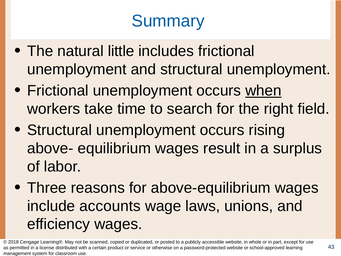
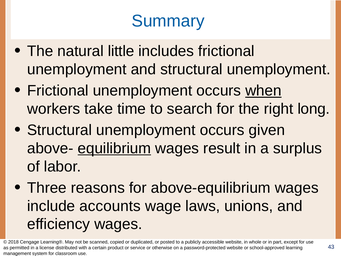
field: field -> long
rising: rising -> given
equilibrium underline: none -> present
